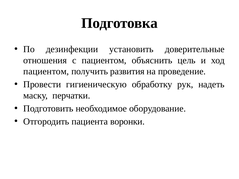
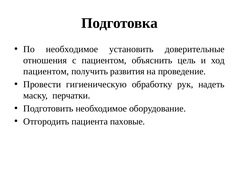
По дезинфекции: дезинфекции -> необходимое
воронки: воронки -> паховые
